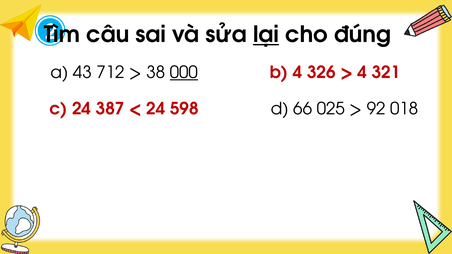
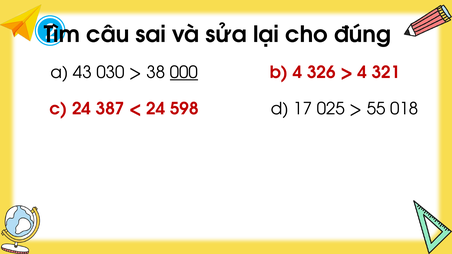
lại underline: present -> none
712: 712 -> 030
66: 66 -> 17
92: 92 -> 55
